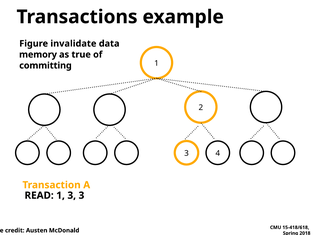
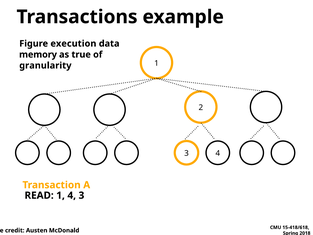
invalidate: invalidate -> execution
committing: committing -> granularity
1 3: 3 -> 4
